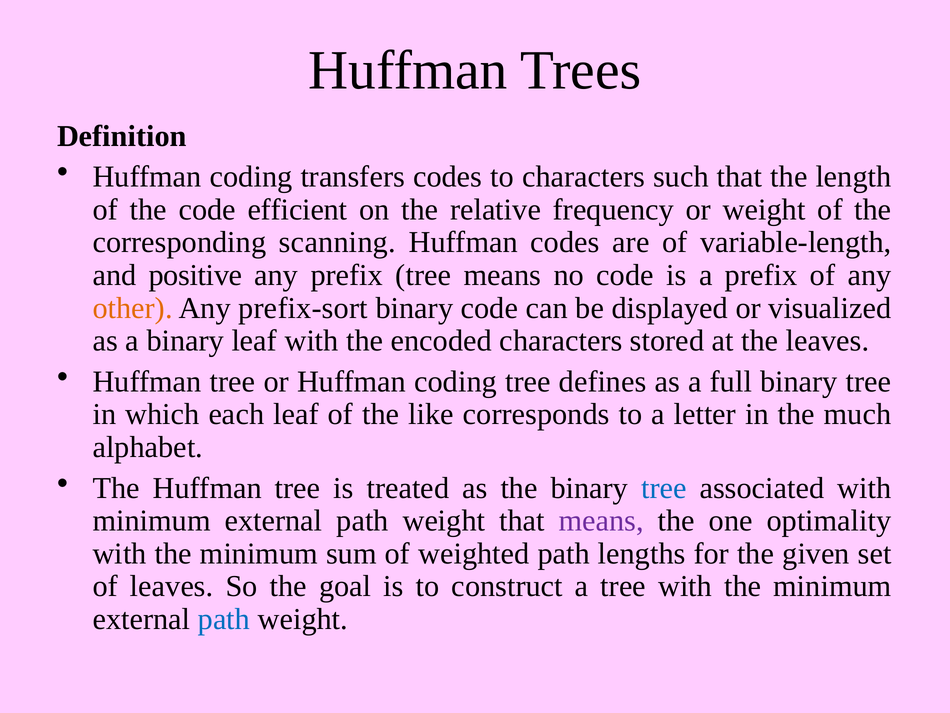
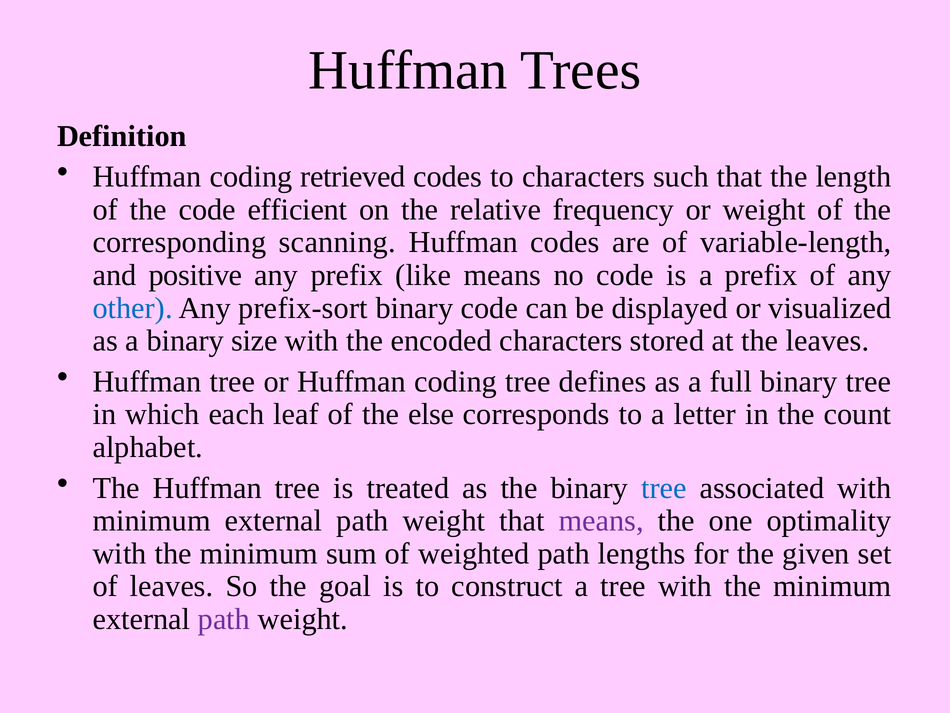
transfers: transfers -> retrieved
prefix tree: tree -> like
other colour: orange -> blue
binary leaf: leaf -> size
like: like -> else
much: much -> count
path at (224, 619) colour: blue -> purple
